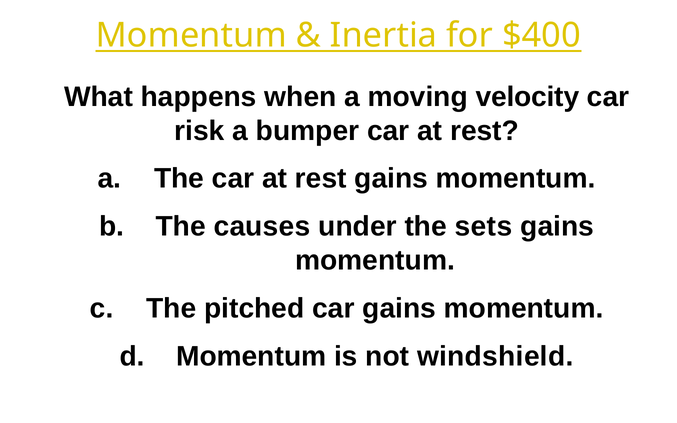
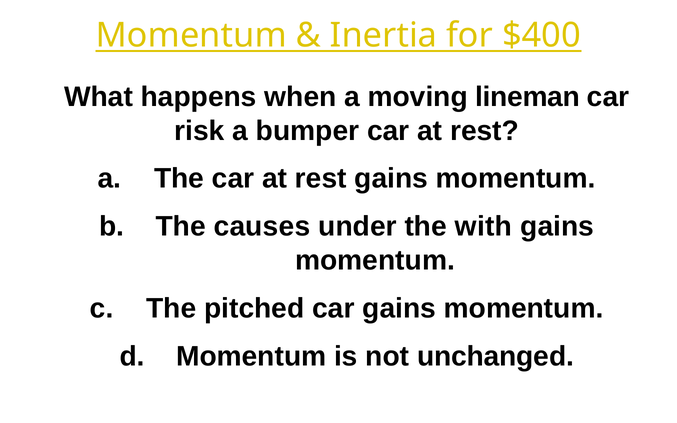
velocity: velocity -> lineman
sets: sets -> with
windshield: windshield -> unchanged
